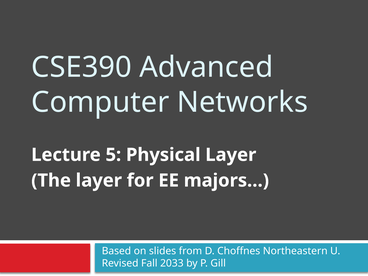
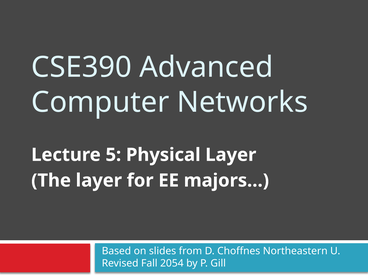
2033: 2033 -> 2054
